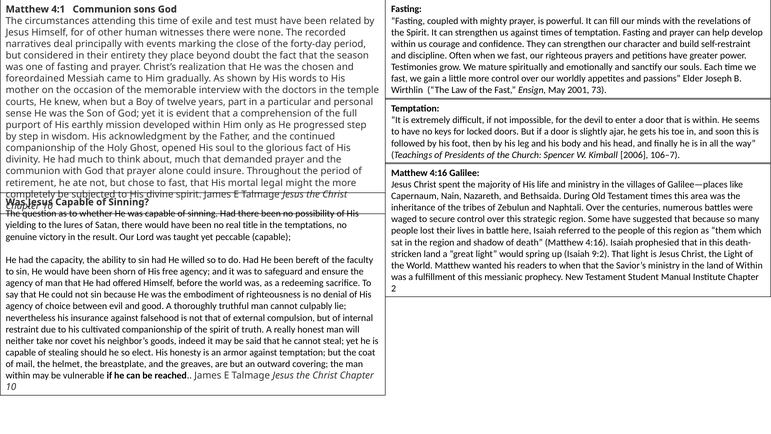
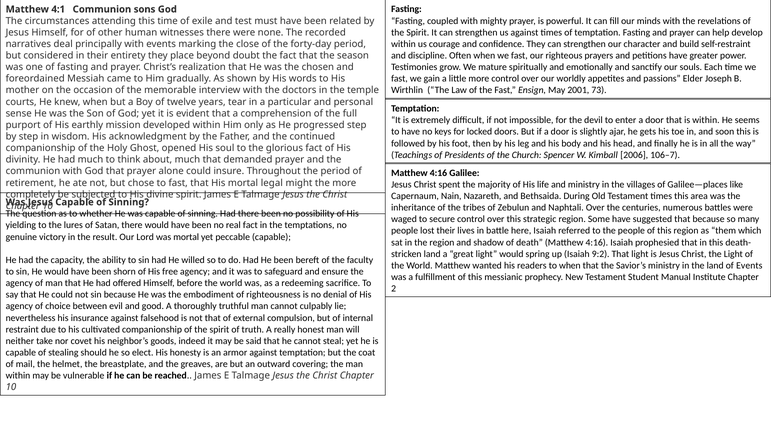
part: part -> tear
real title: title -> fact
was taught: taught -> mortal
of Within: Within -> Events
